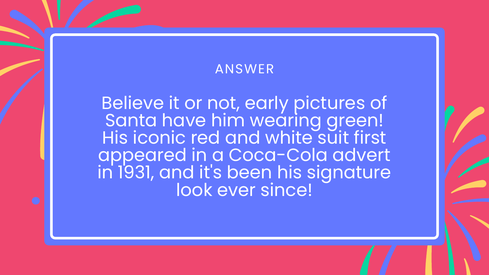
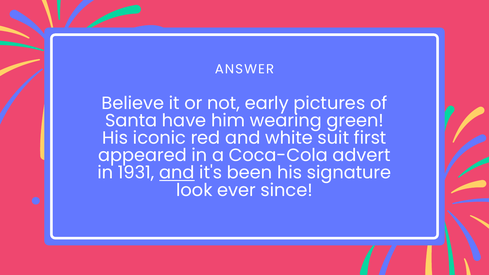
and at (177, 173) underline: none -> present
